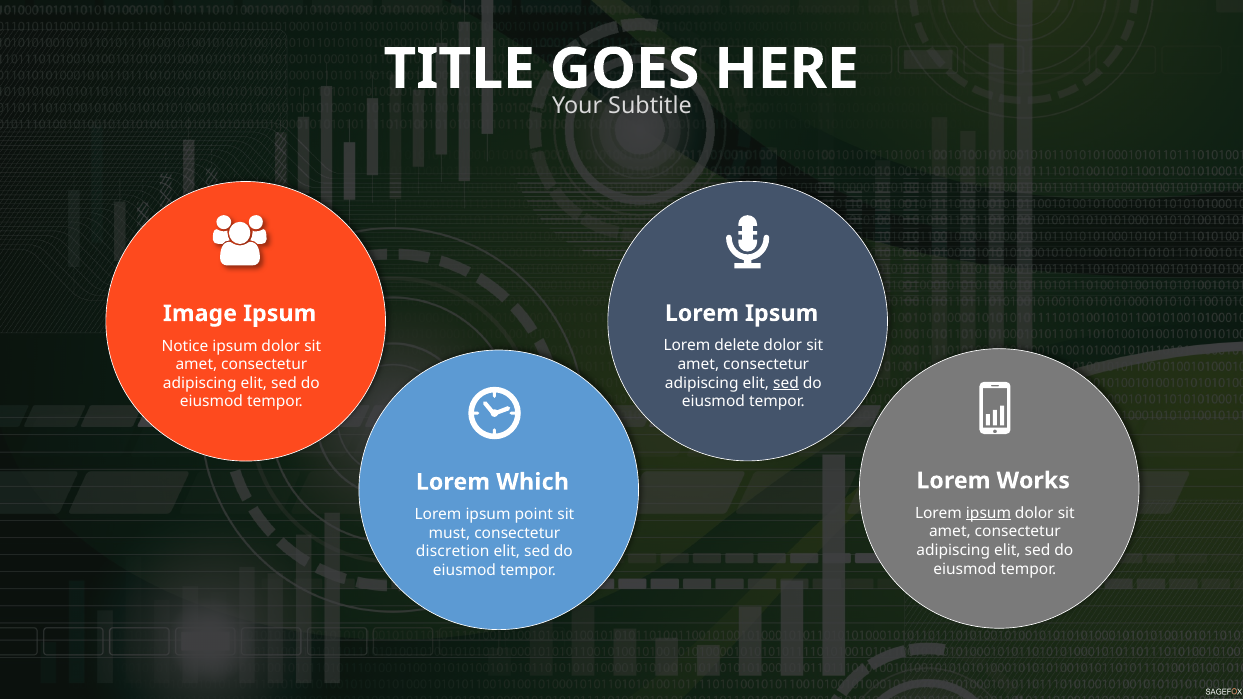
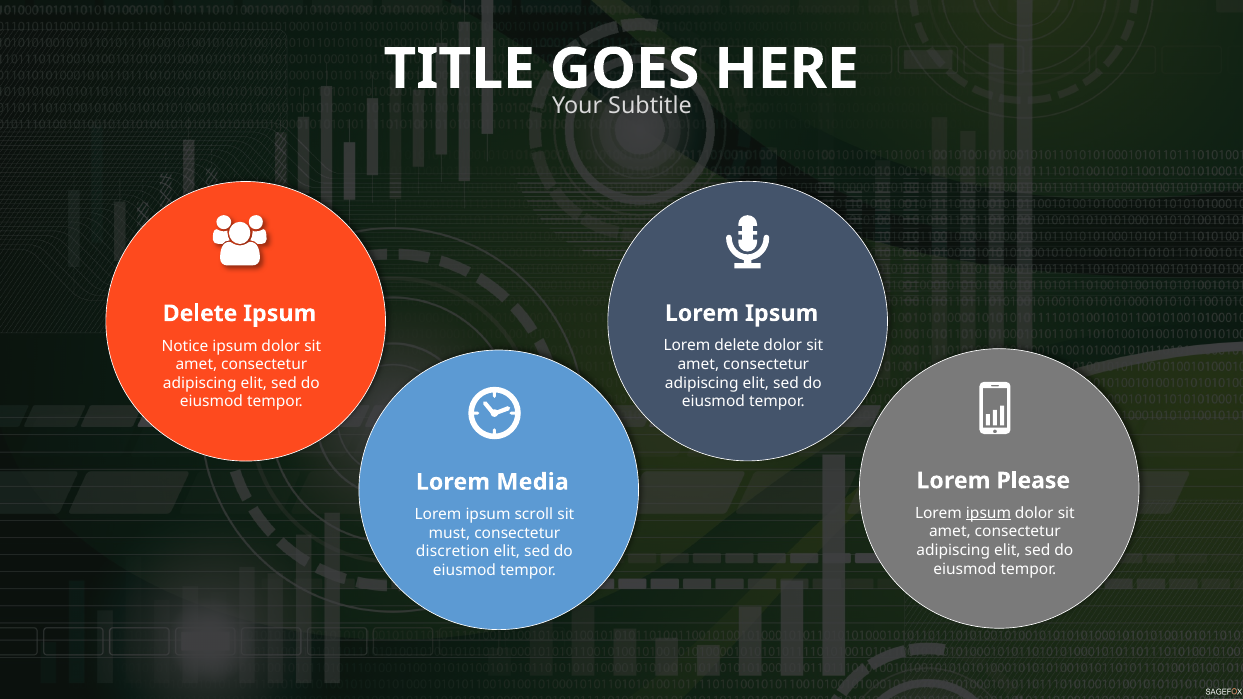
Image at (200, 314): Image -> Delete
sed at (786, 383) underline: present -> none
Works: Works -> Please
Which: Which -> Media
point: point -> scroll
